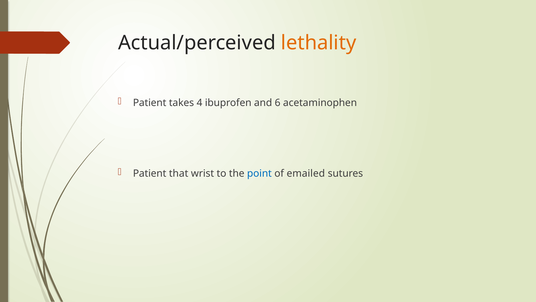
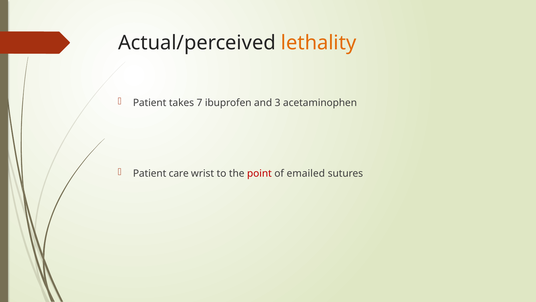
4: 4 -> 7
6: 6 -> 3
that: that -> care
point colour: blue -> red
